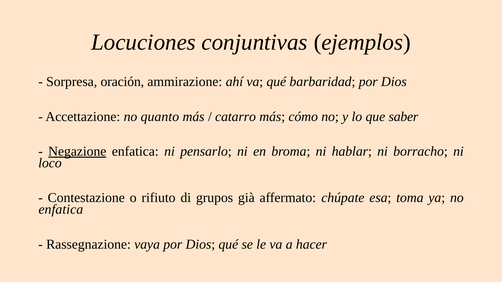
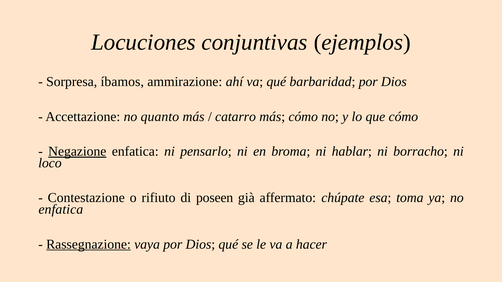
oración: oración -> íbamos
que saber: saber -> cómo
grupos: grupos -> poseen
Rassegnazione underline: none -> present
